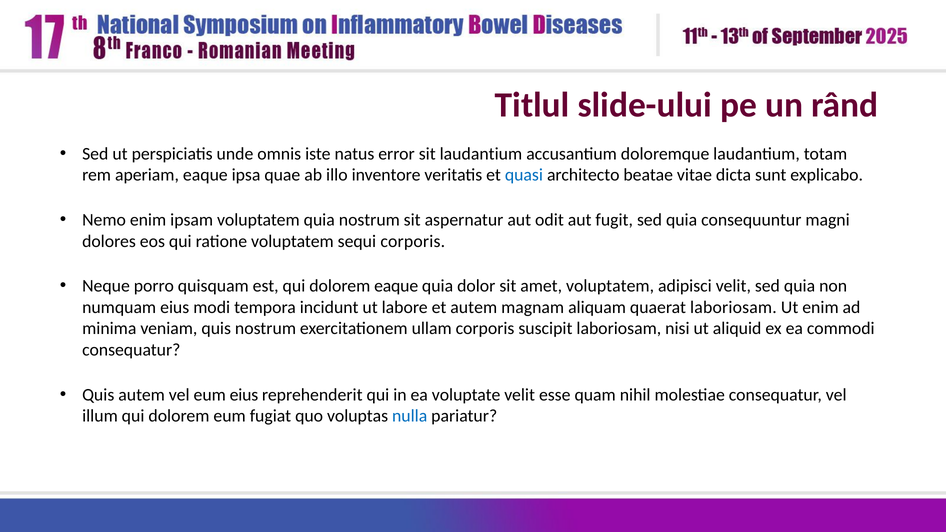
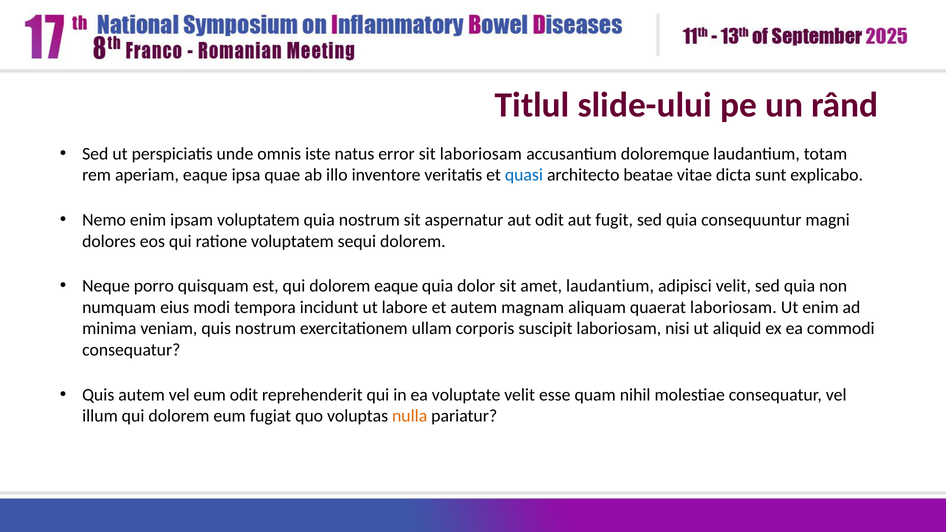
sit laudantium: laudantium -> laboriosam
sequi corporis: corporis -> dolorem
amet voluptatem: voluptatem -> laudantium
eum eius: eius -> odit
nulla colour: blue -> orange
